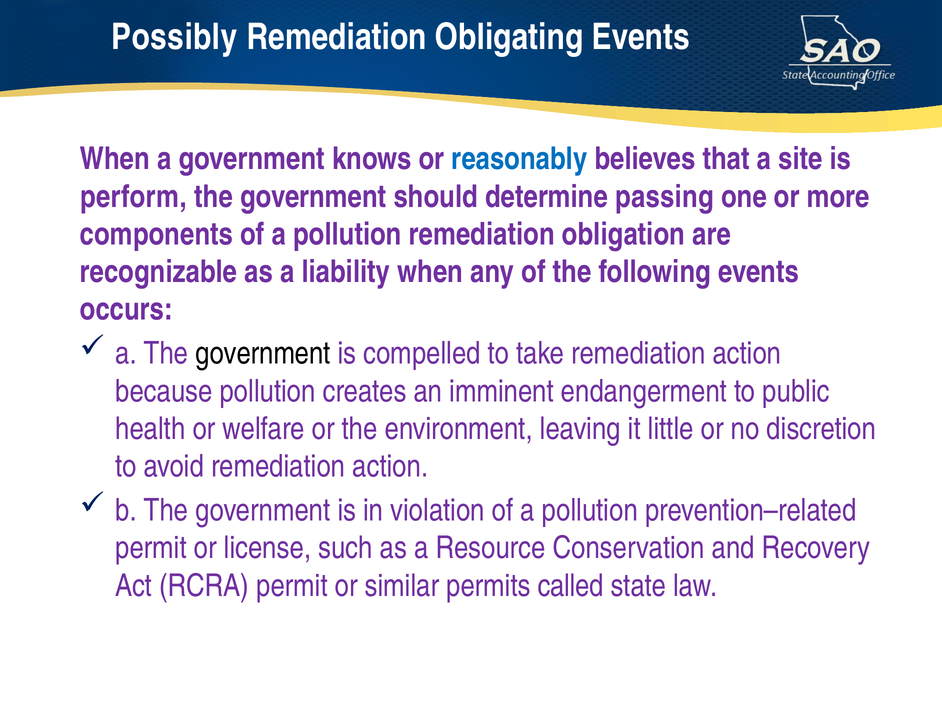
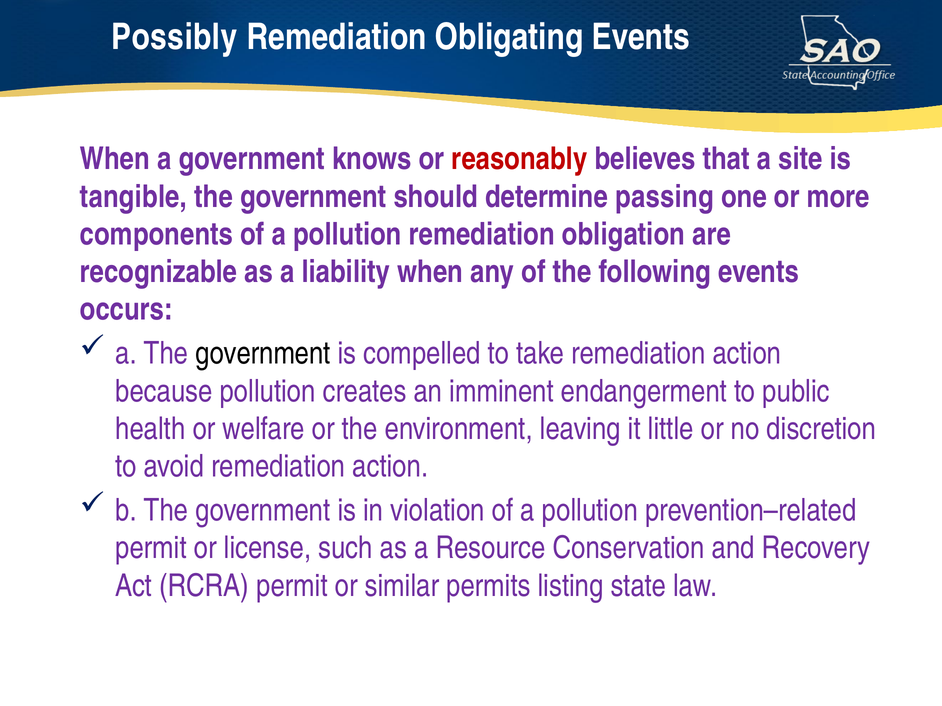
reasonably colour: blue -> red
perform: perform -> tangible
called: called -> listing
